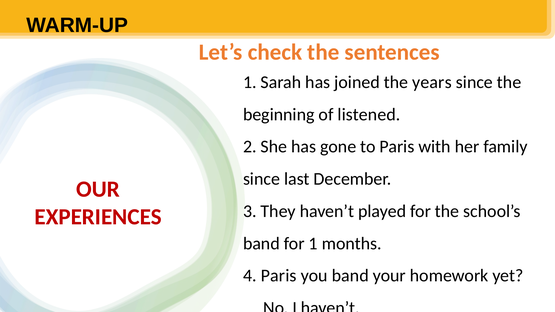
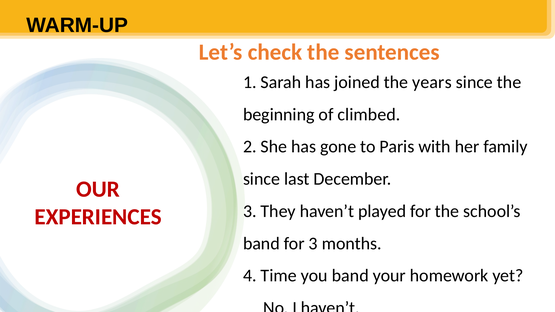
listened: listened -> climbed
for 1: 1 -> 3
4 Paris: Paris -> Time
